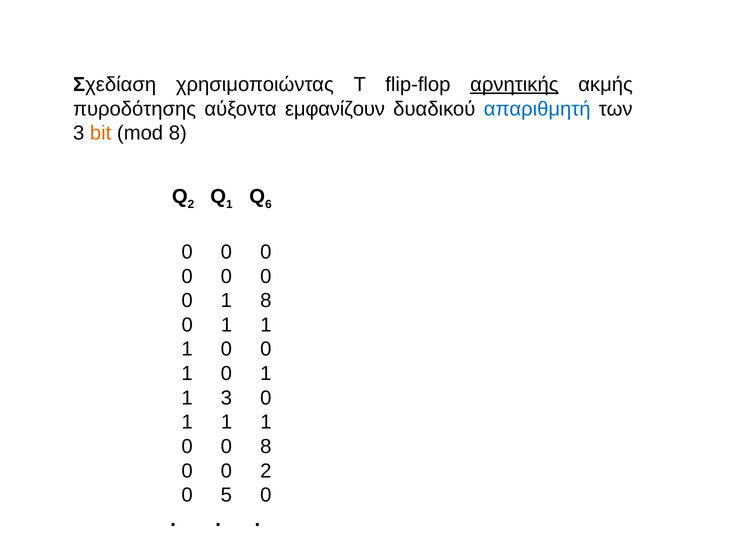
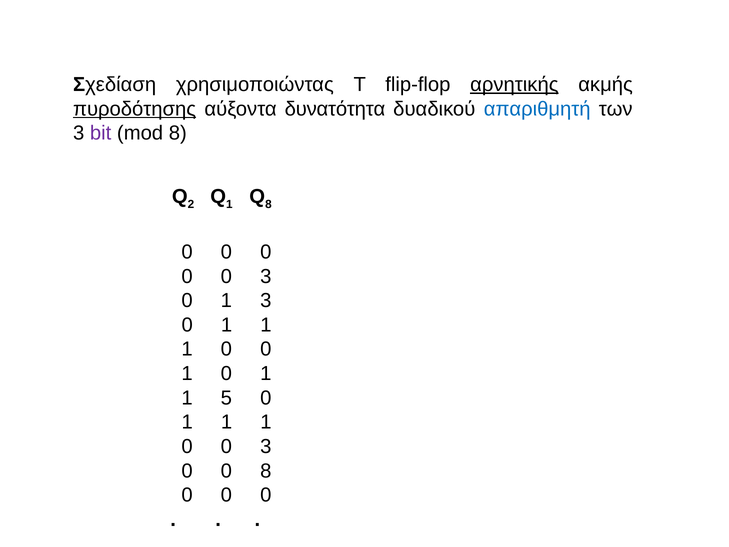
πυροδότησης underline: none -> present
εμφανίζουν: εμφανίζουν -> δυνατότητα
bit colour: orange -> purple
6 at (268, 204): 6 -> 8
0 at (266, 276): 0 -> 3
1 8: 8 -> 3
1 3: 3 -> 5
8 at (266, 446): 8 -> 3
0 2: 2 -> 8
5 at (226, 495): 5 -> 0
